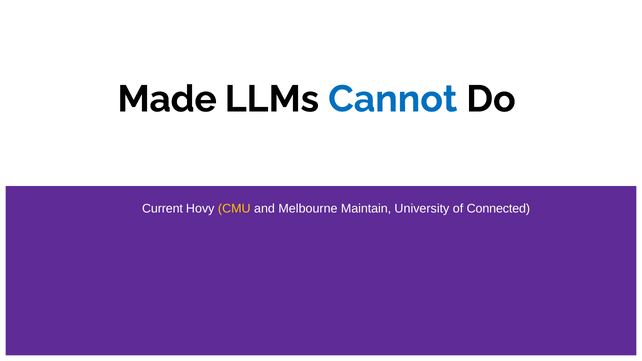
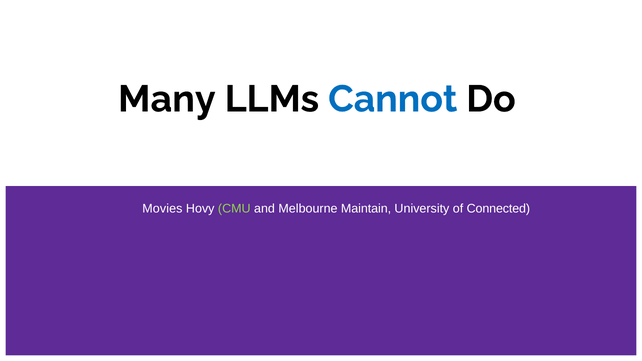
Made: Made -> Many
Current: Current -> Movies
CMU colour: yellow -> light green
